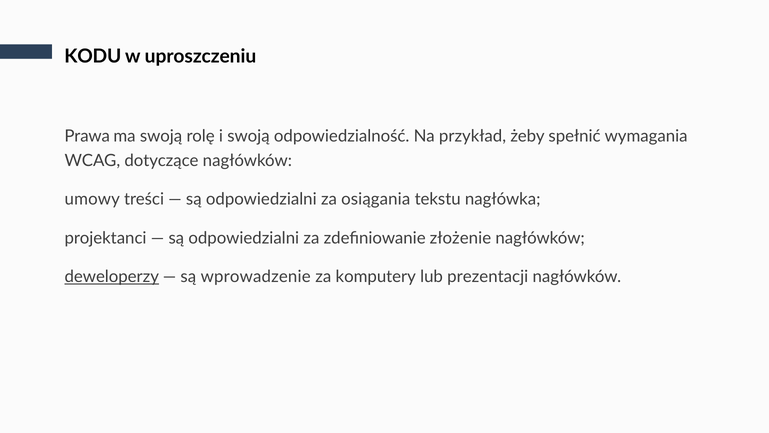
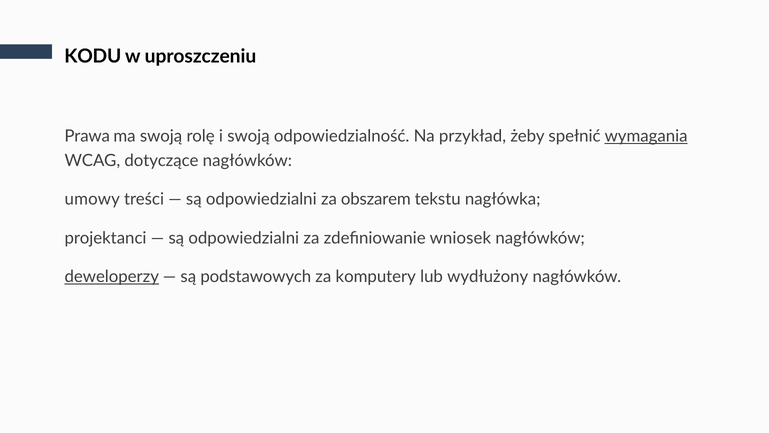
wymagania underline: none -> present
osiągania: osiągania -> obszarem
złożenie: złożenie -> wniosek
wprowadzenie: wprowadzenie -> podstawowych
prezentacji: prezentacji -> wydłużony
